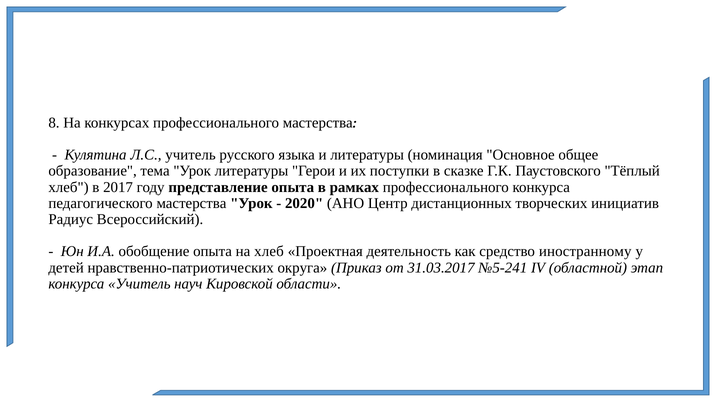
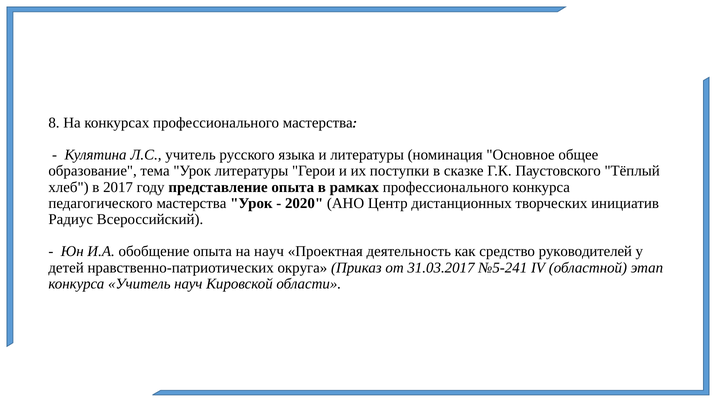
на хлеб: хлеб -> науч
иностранному: иностранному -> руководителей
